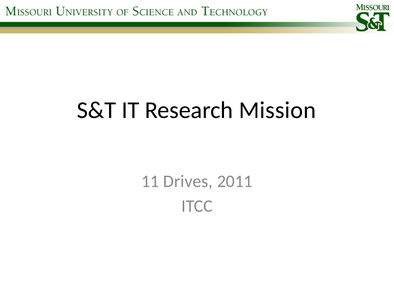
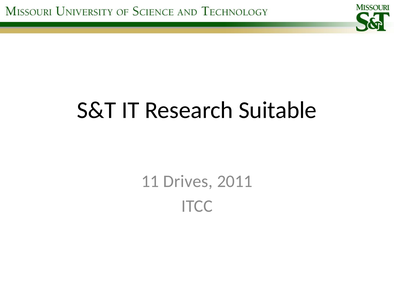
Mission: Mission -> Suitable
